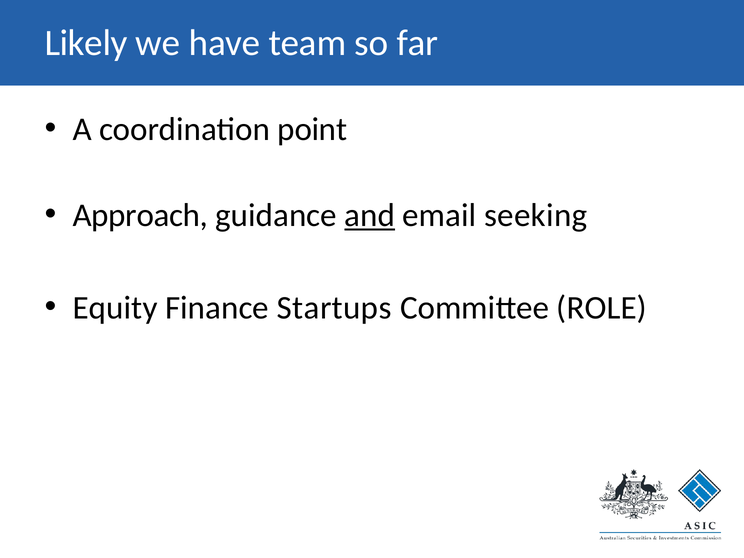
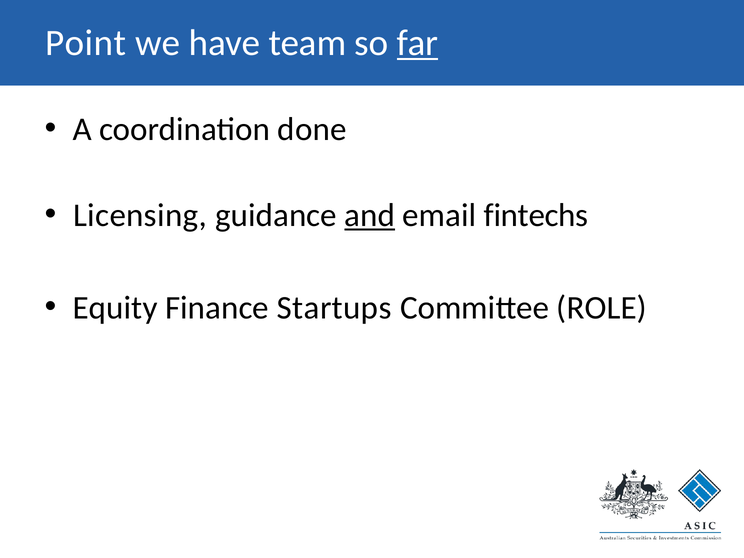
Likely: Likely -> Point
far underline: none -> present
point: point -> done
Approach: Approach -> Licensing
seeking: seeking -> fintechs
